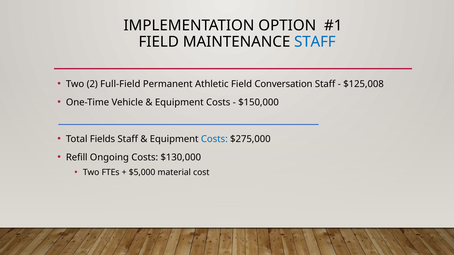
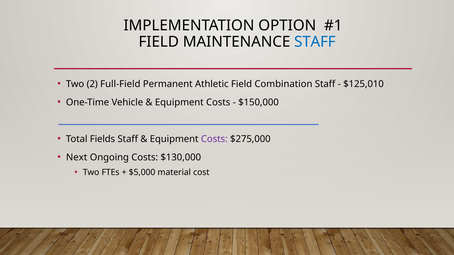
Conversation: Conversation -> Combination
$125,008: $125,008 -> $125,010
Costs at (214, 139) colour: blue -> purple
Refill: Refill -> Next
